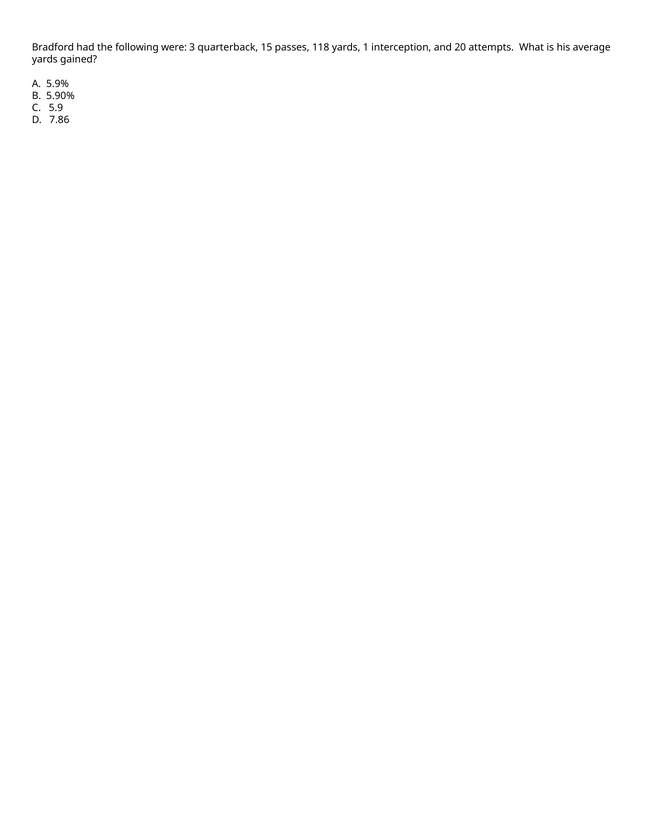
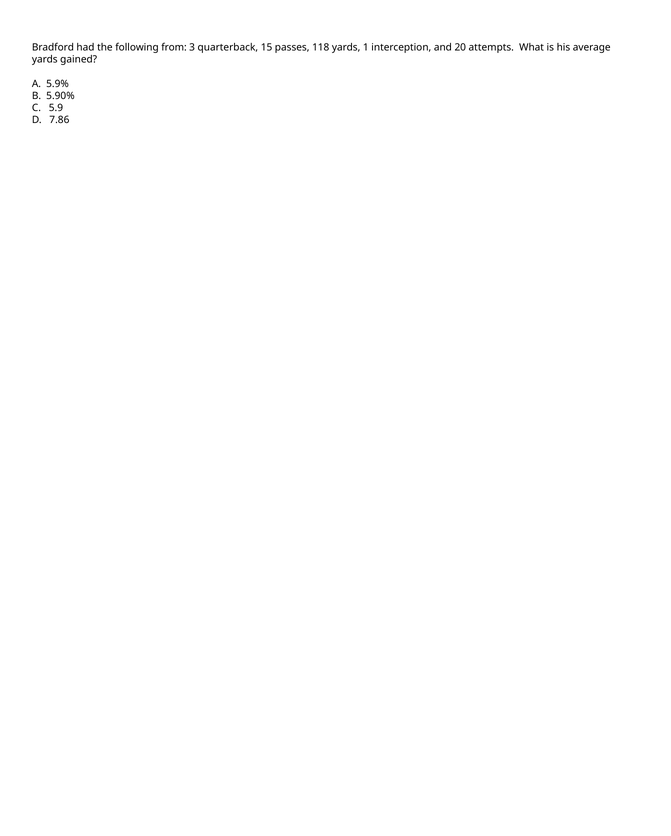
were: were -> from
